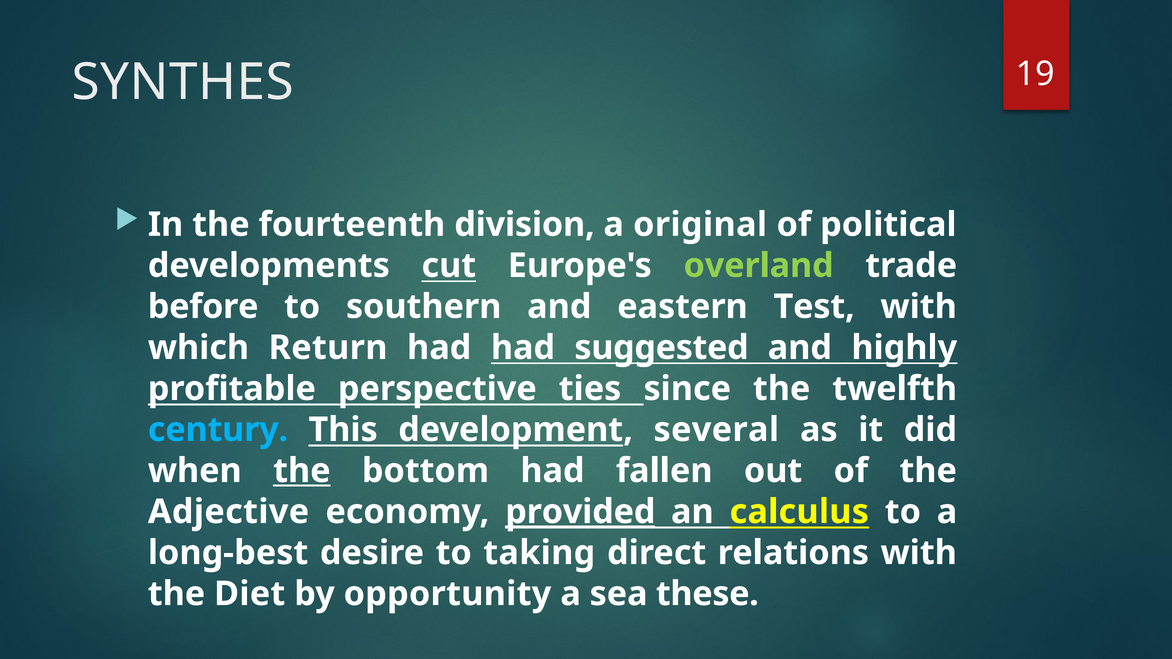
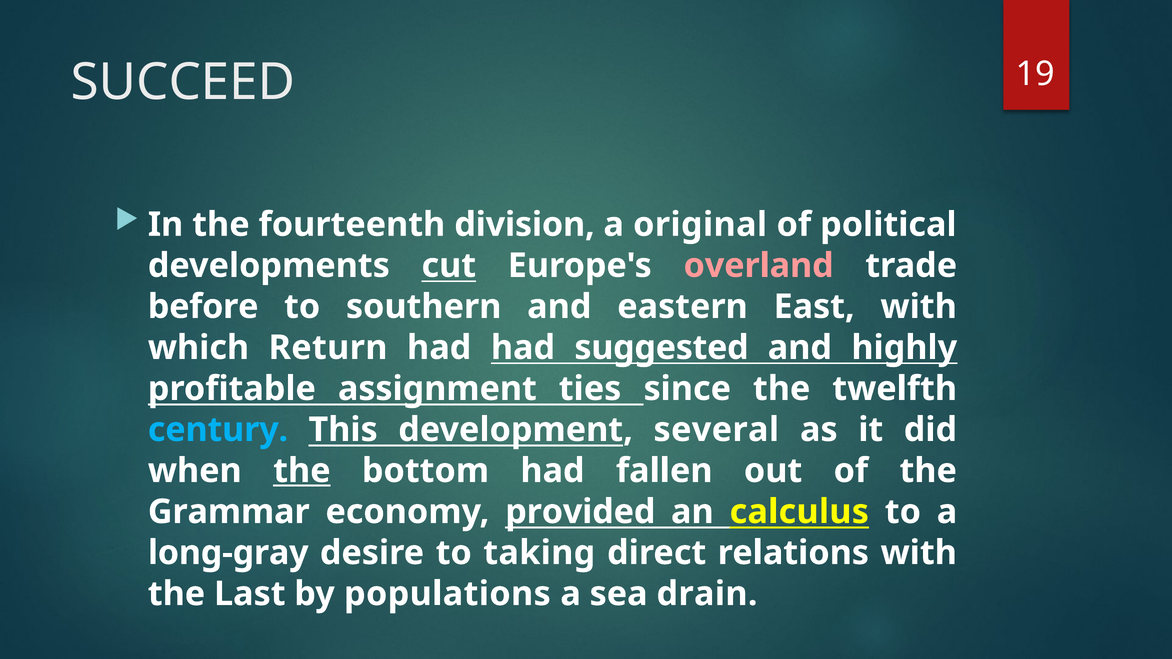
SYNTHES: SYNTHES -> SUCCEED
overland colour: light green -> pink
Test: Test -> East
perspective: perspective -> assignment
Adjective: Adjective -> Grammar
provided underline: present -> none
long-best: long-best -> long-gray
Diet: Diet -> Last
opportunity: opportunity -> populations
these: these -> drain
